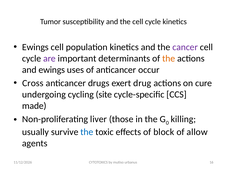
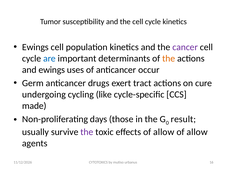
are colour: purple -> blue
Cross: Cross -> Germ
drug: drug -> tract
site: site -> like
liver: liver -> days
killing: killing -> result
the at (87, 132) colour: blue -> purple
effects of block: block -> allow
